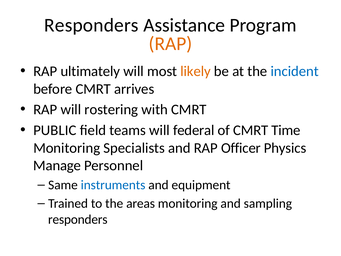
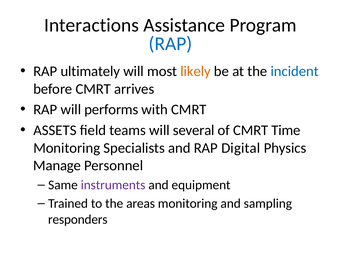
Responders at (91, 25): Responders -> Interactions
RAP at (170, 44) colour: orange -> blue
rostering: rostering -> performs
PUBLIC: PUBLIC -> ASSETS
federal: federal -> several
Officer: Officer -> Digital
instruments colour: blue -> purple
